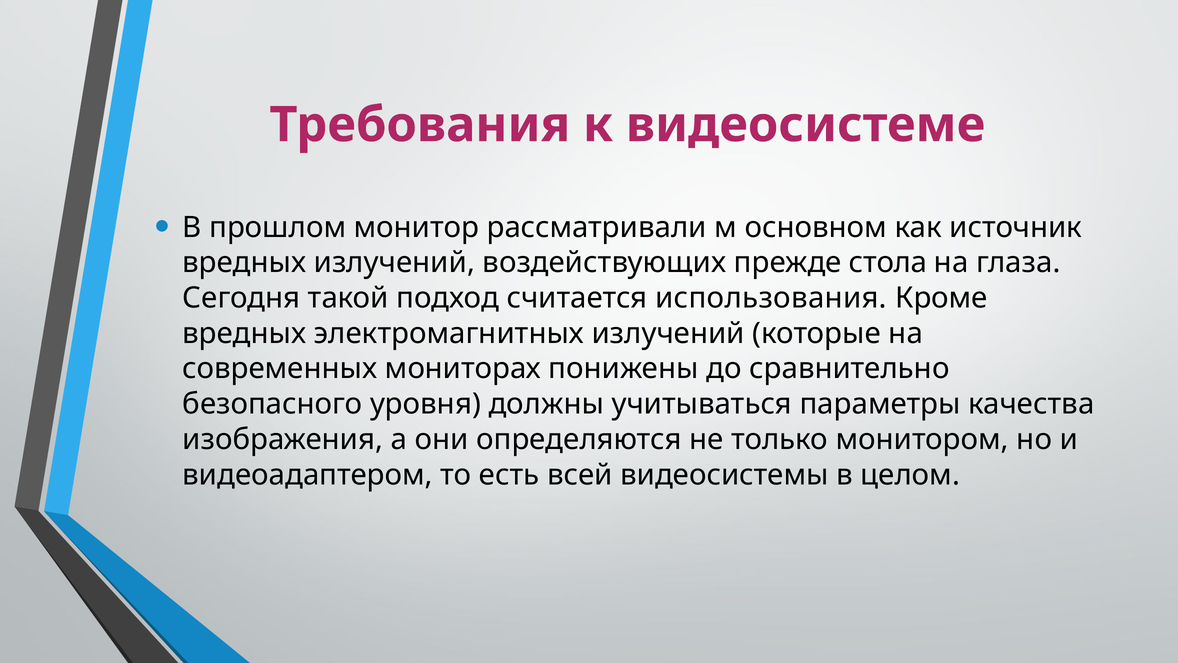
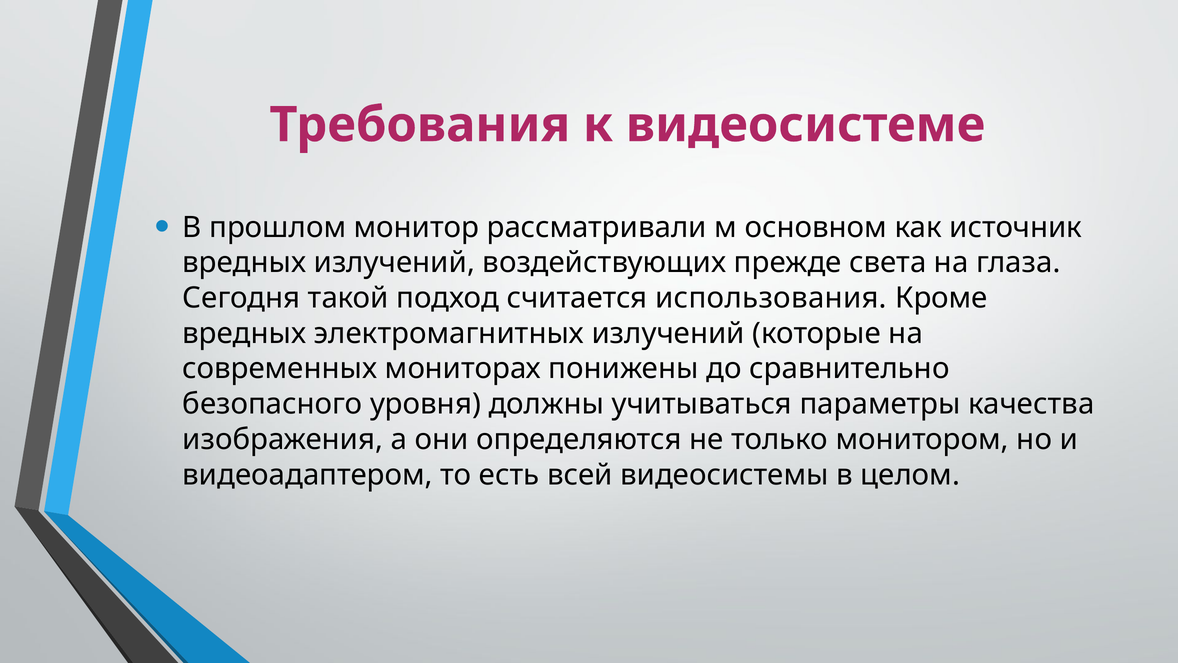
стола: стола -> света
